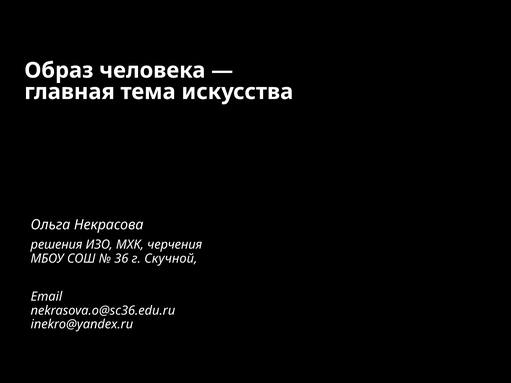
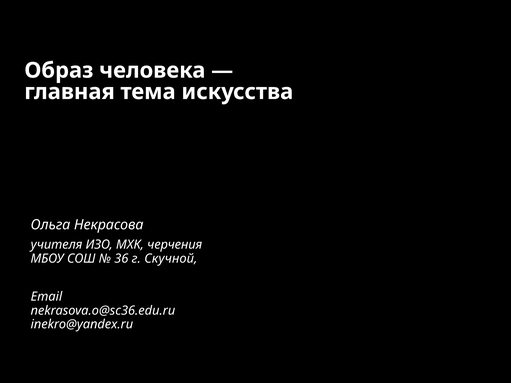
решения: решения -> учителя
